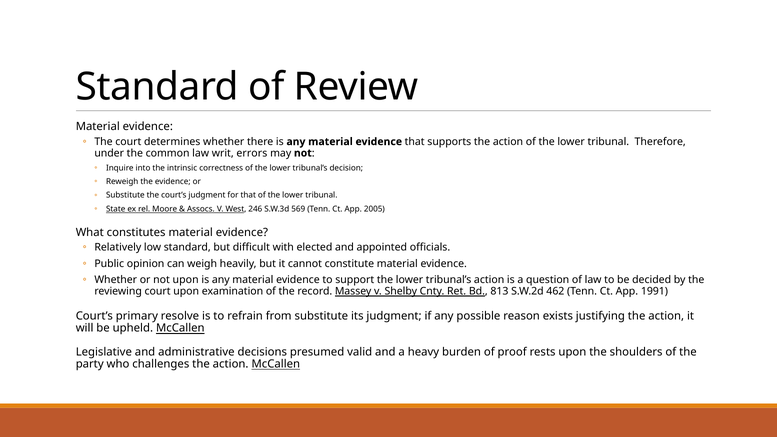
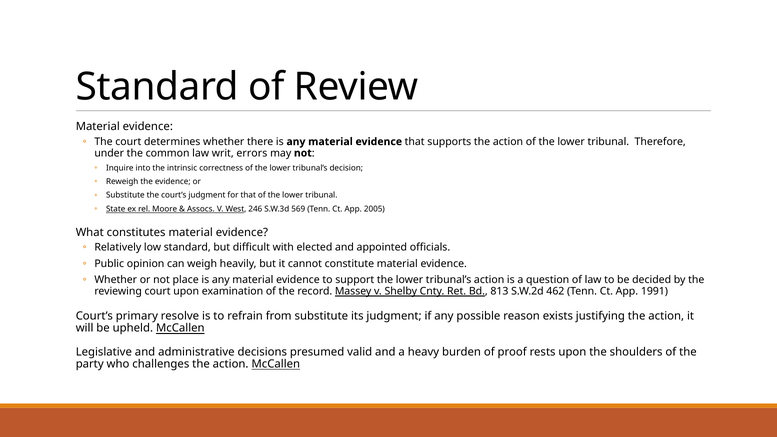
not upon: upon -> place
